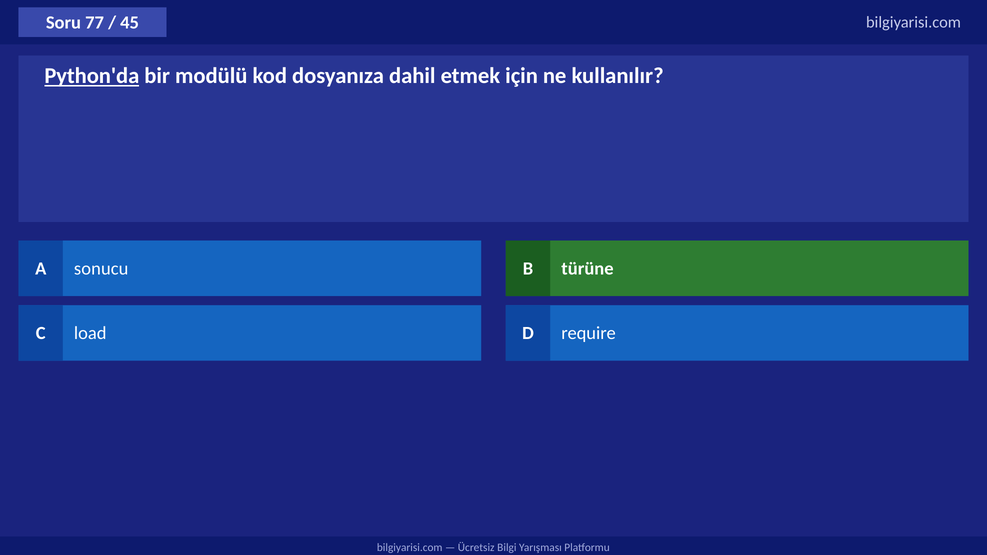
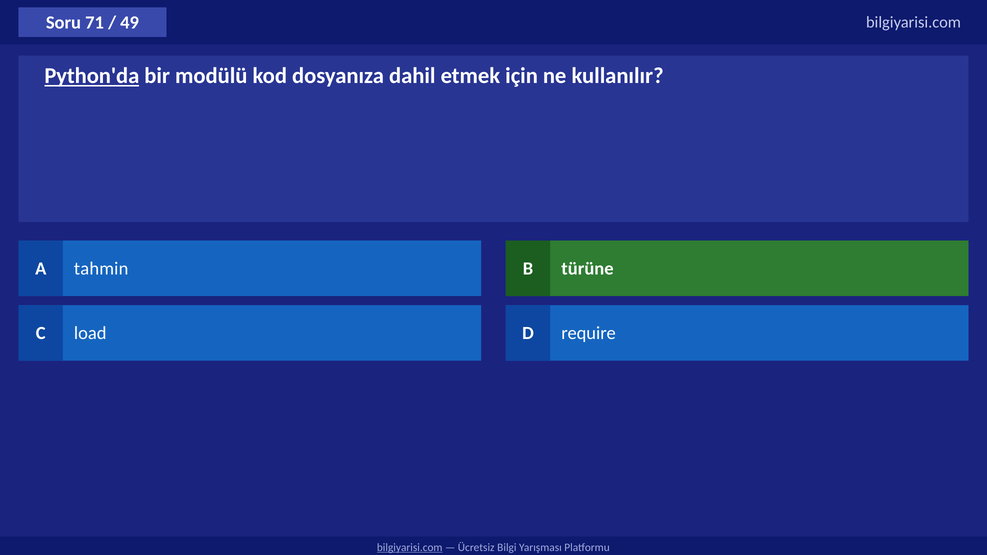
77: 77 -> 71
45: 45 -> 49
sonucu: sonucu -> tahmin
bilgiyarisi.com at (410, 547) underline: none -> present
